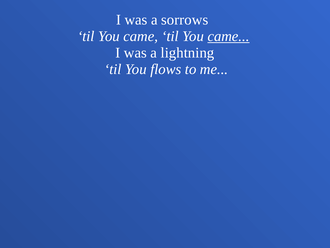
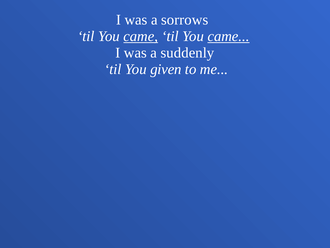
came at (141, 36) underline: none -> present
lightning: lightning -> suddenly
flows: flows -> given
